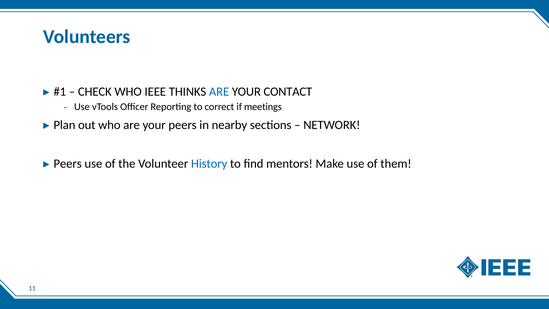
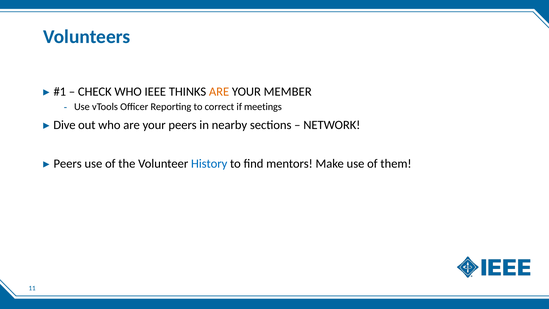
ARE at (219, 92) colour: blue -> orange
CONTACT: CONTACT -> MEMBER
Plan: Plan -> Dive
